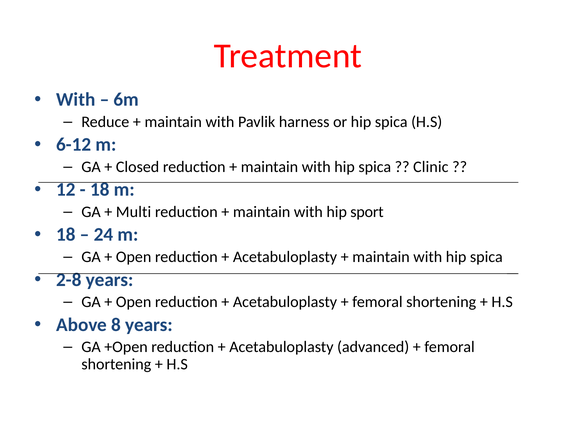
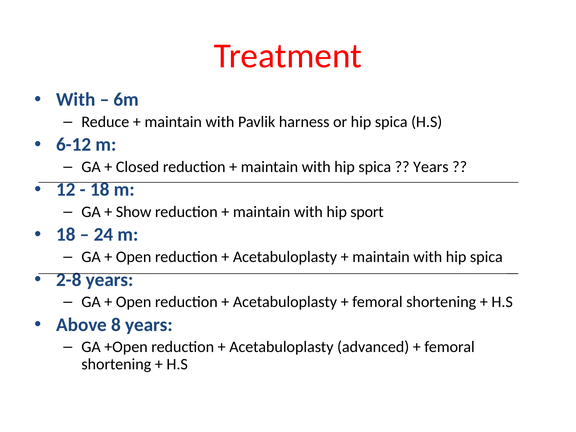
Clinic at (431, 167): Clinic -> Years
Multi: Multi -> Show
